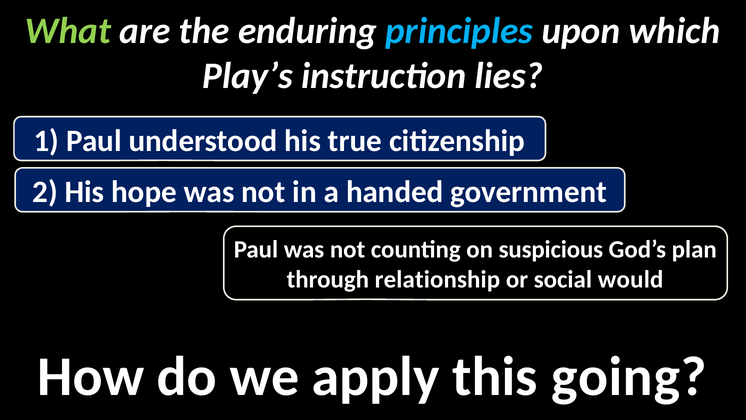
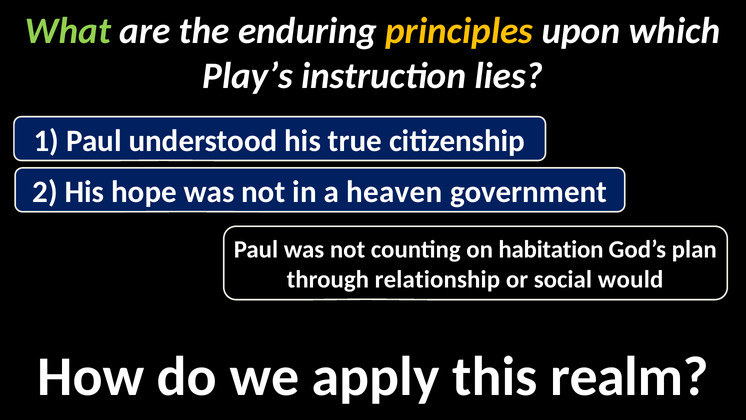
principles colour: light blue -> yellow
handed: handed -> heaven
suspicious: suspicious -> habitation
going: going -> realm
